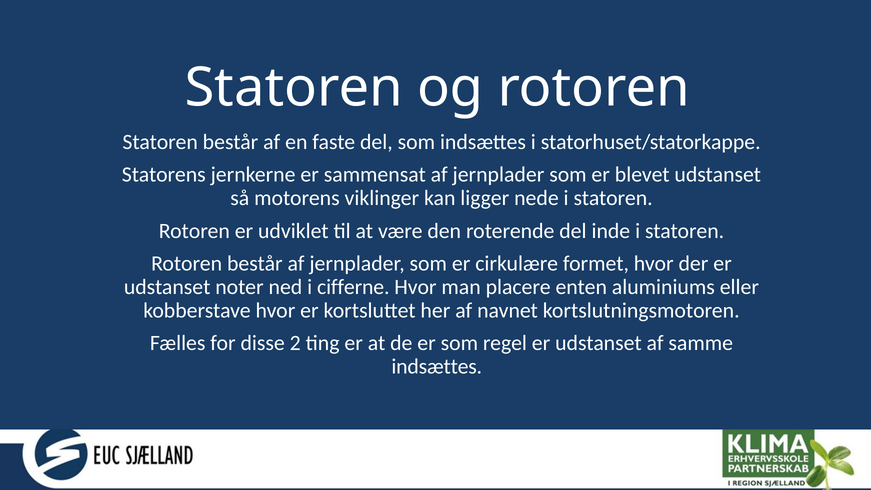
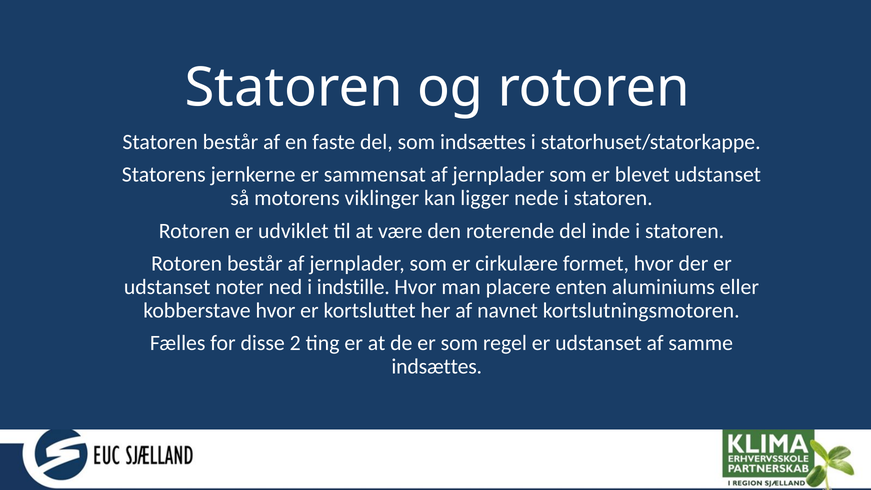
cifferne: cifferne -> indstille
